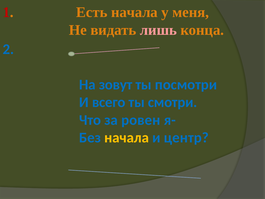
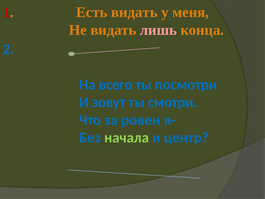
Есть начала: начала -> видать
зовут: зовут -> всего
всего: всего -> зовут
начала at (127, 137) colour: yellow -> light green
